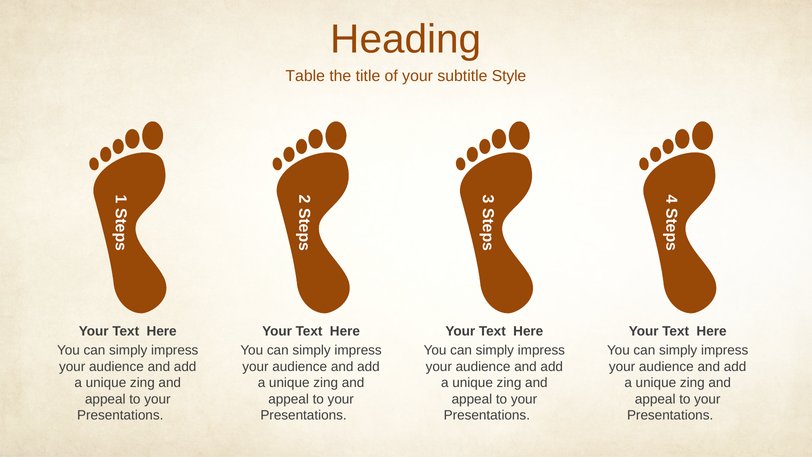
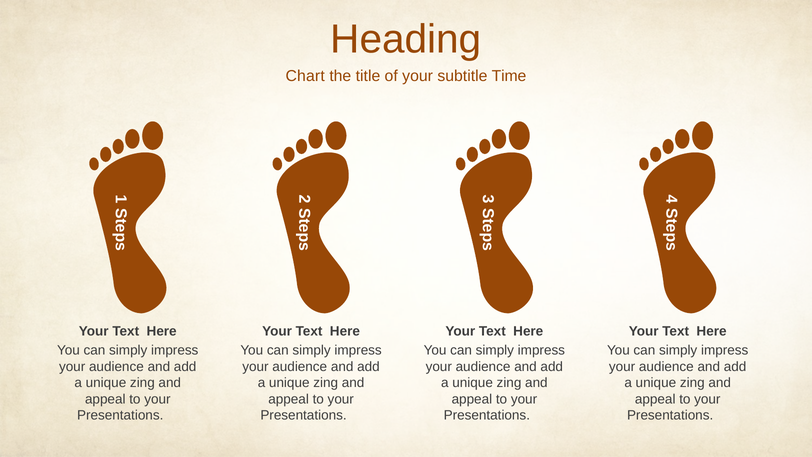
Table: Table -> Chart
Style: Style -> Time
